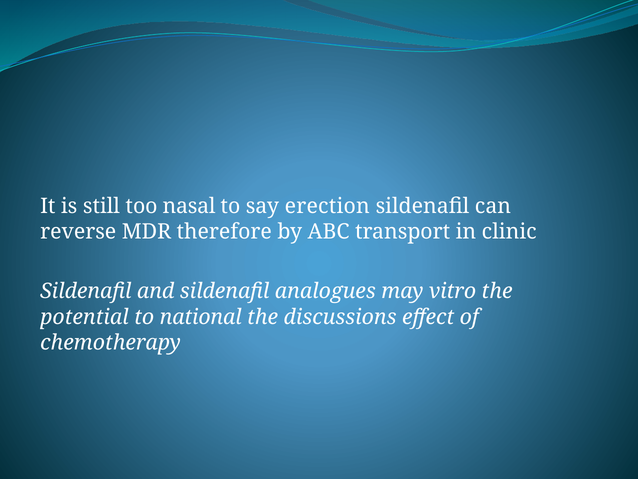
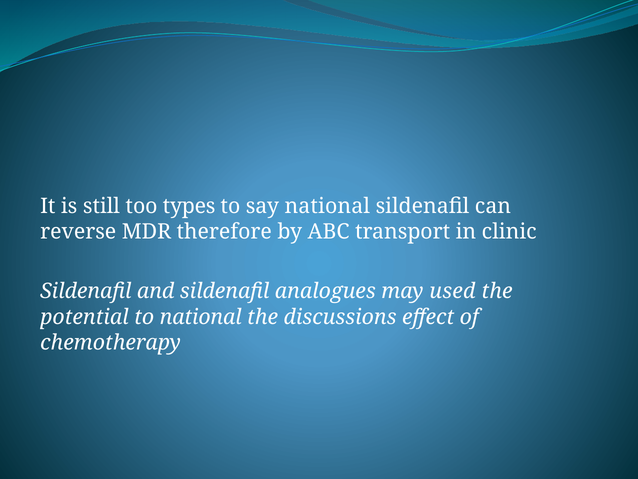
nasal: nasal -> types
say erection: erection -> national
vitro: vitro -> used
